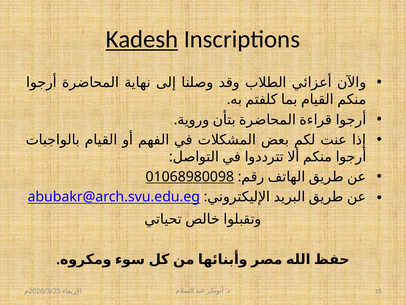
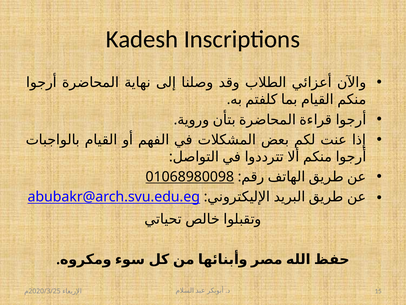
Kadesh underline: present -> none
